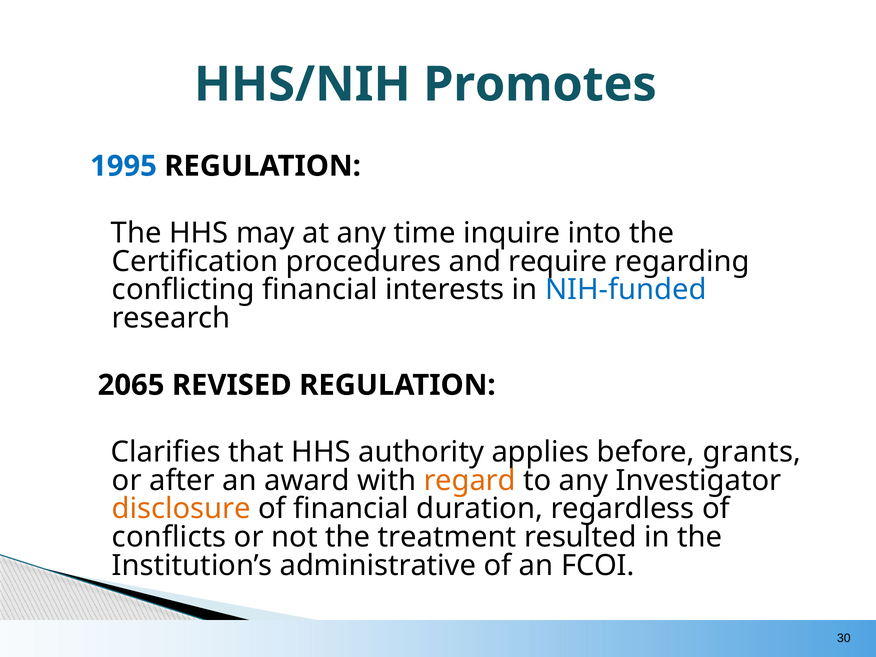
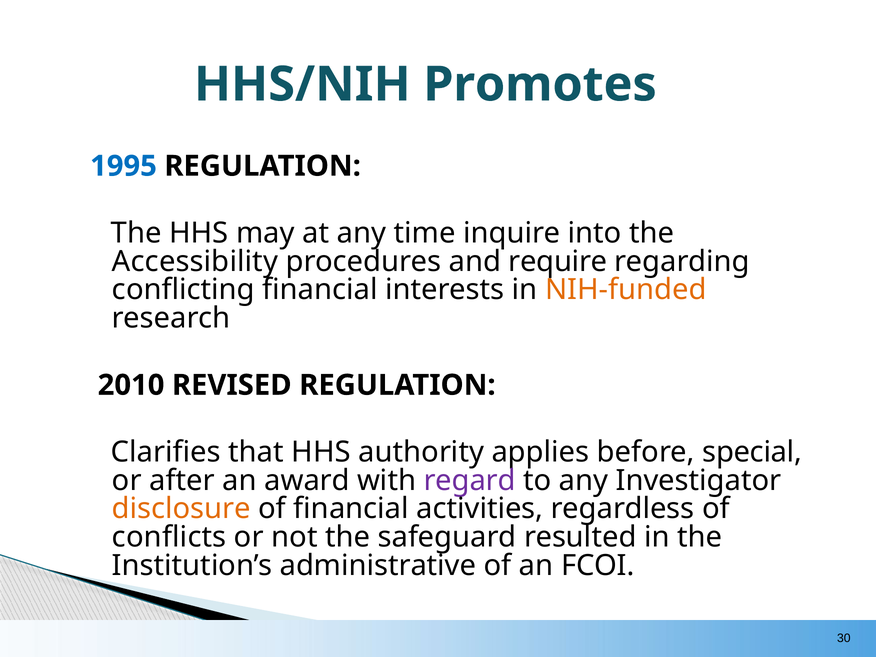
Certification: Certification -> Accessibility
NIH-funded colour: blue -> orange
2065: 2065 -> 2010
grants: grants -> special
regard colour: orange -> purple
duration: duration -> activities
treatment: treatment -> safeguard
